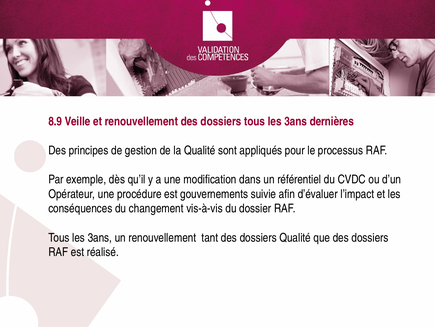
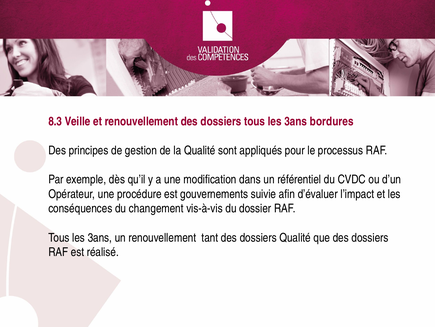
8.9: 8.9 -> 8.3
dernières: dernières -> bordures
